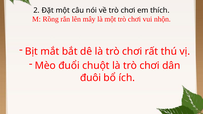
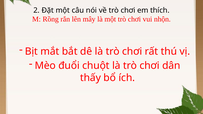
đuôi: đuôi -> thấy
